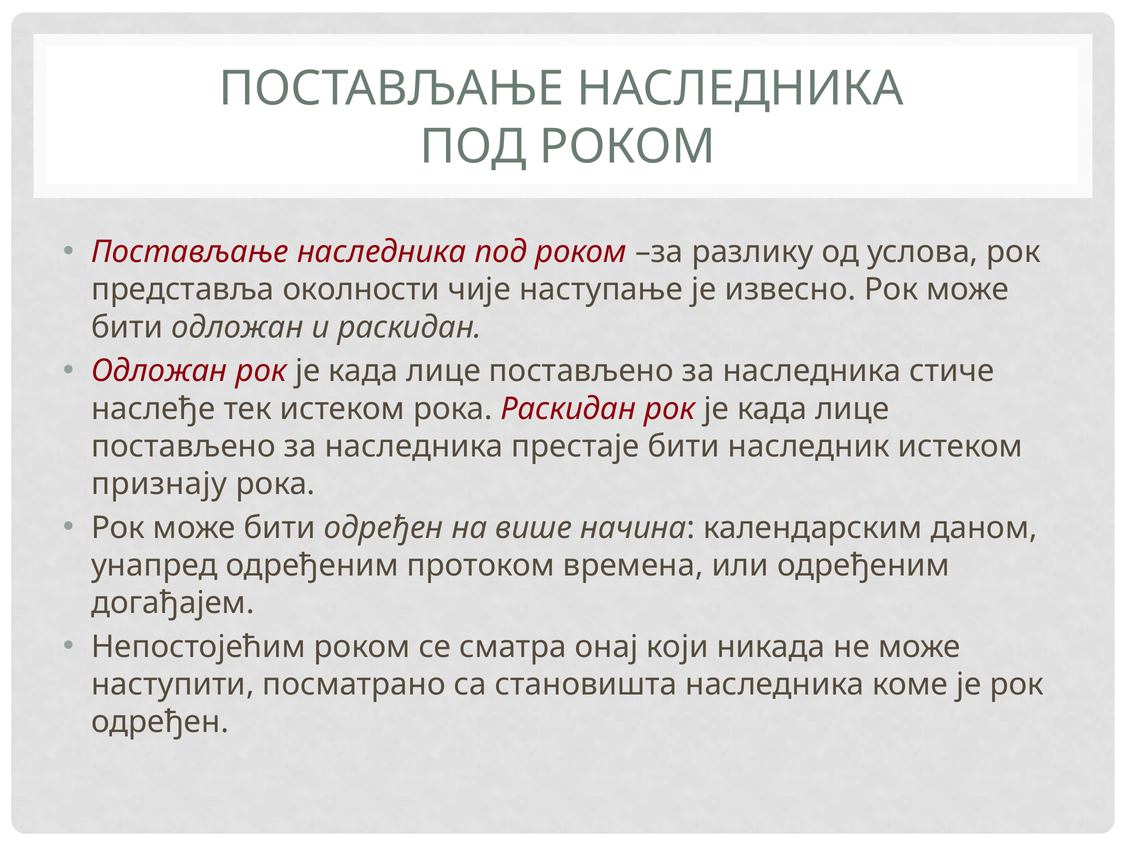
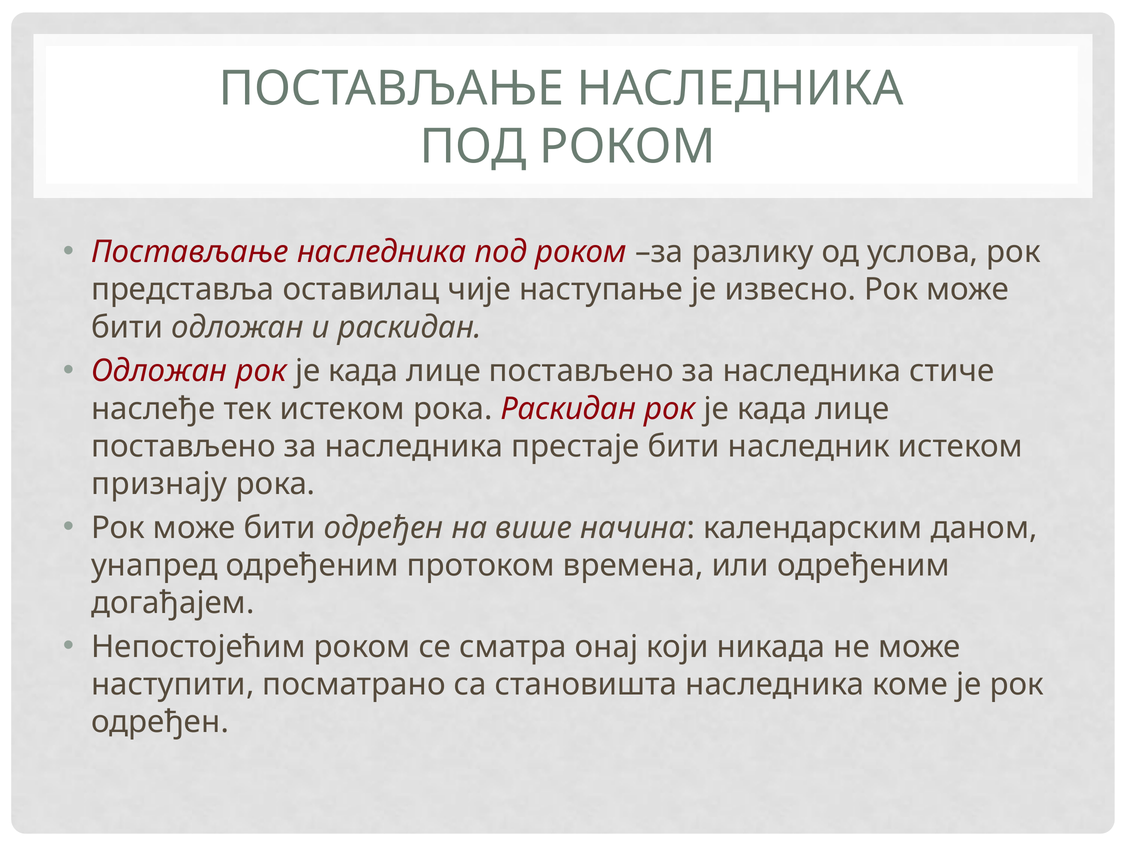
околности: околности -> оставилац
